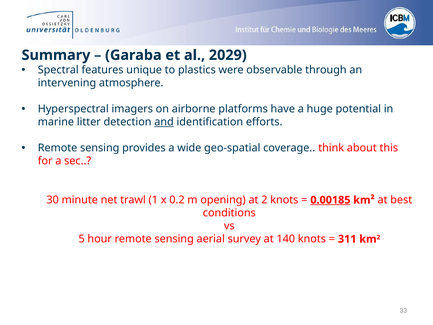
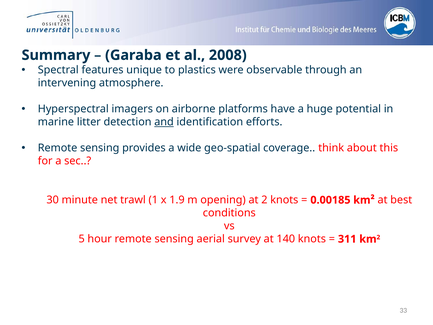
2029: 2029 -> 2008
0.2: 0.2 -> 1.9
0.00185 underline: present -> none
